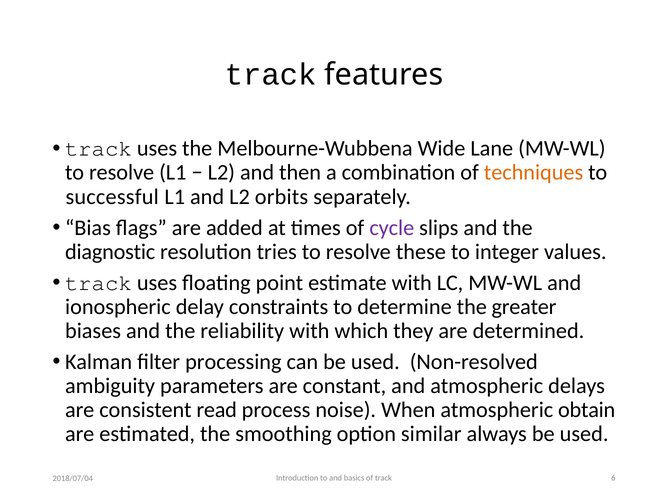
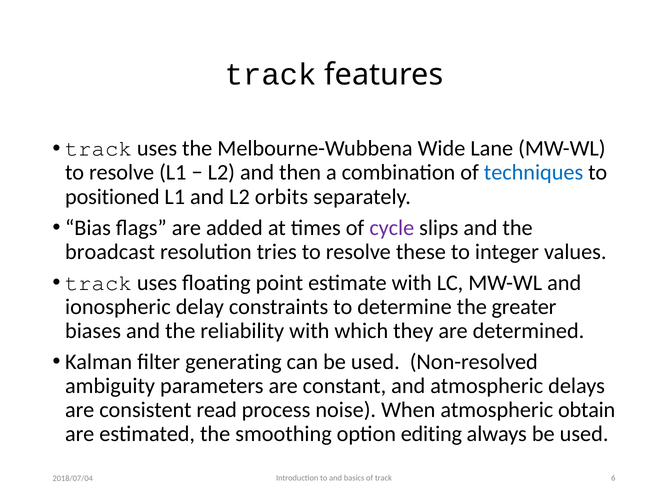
techniques colour: orange -> blue
successful: successful -> positioned
diagnostic: diagnostic -> broadcast
processing: processing -> generating
similar: similar -> editing
